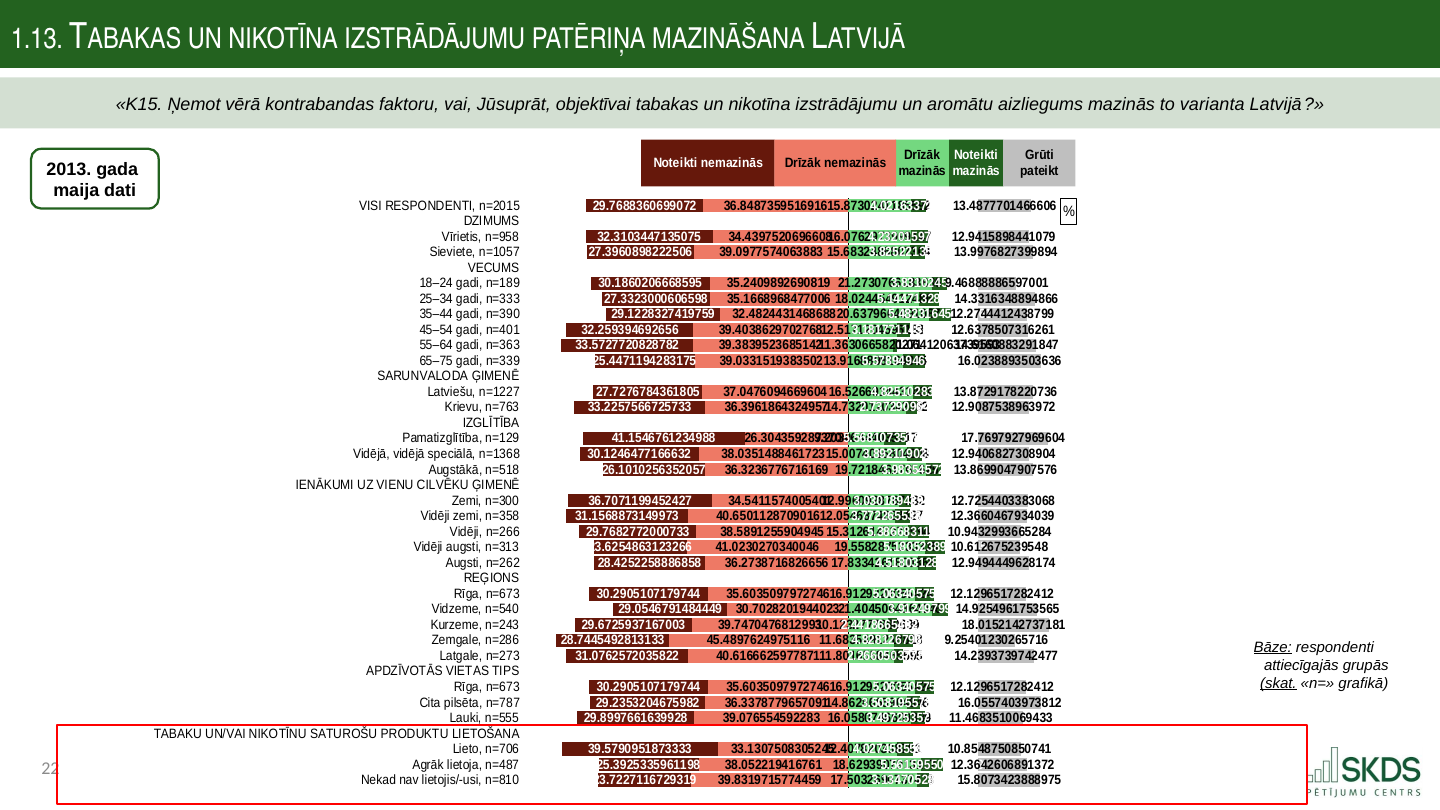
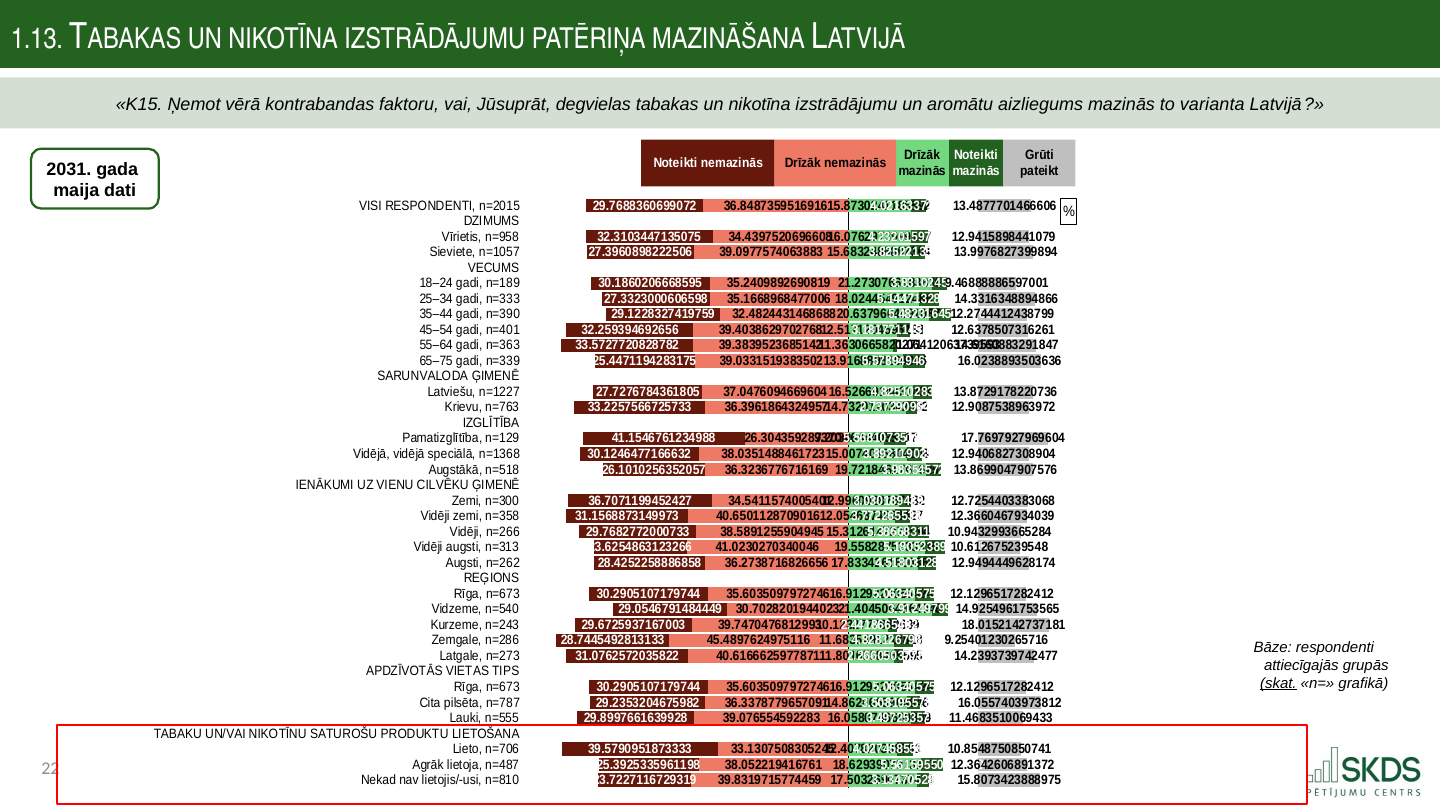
objektīvai: objektīvai -> degvielas
2013: 2013 -> 2031
Bāze underline: present -> none
